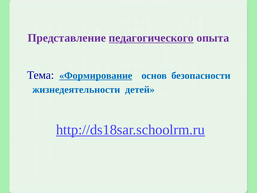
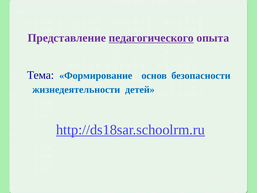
Формирование underline: present -> none
